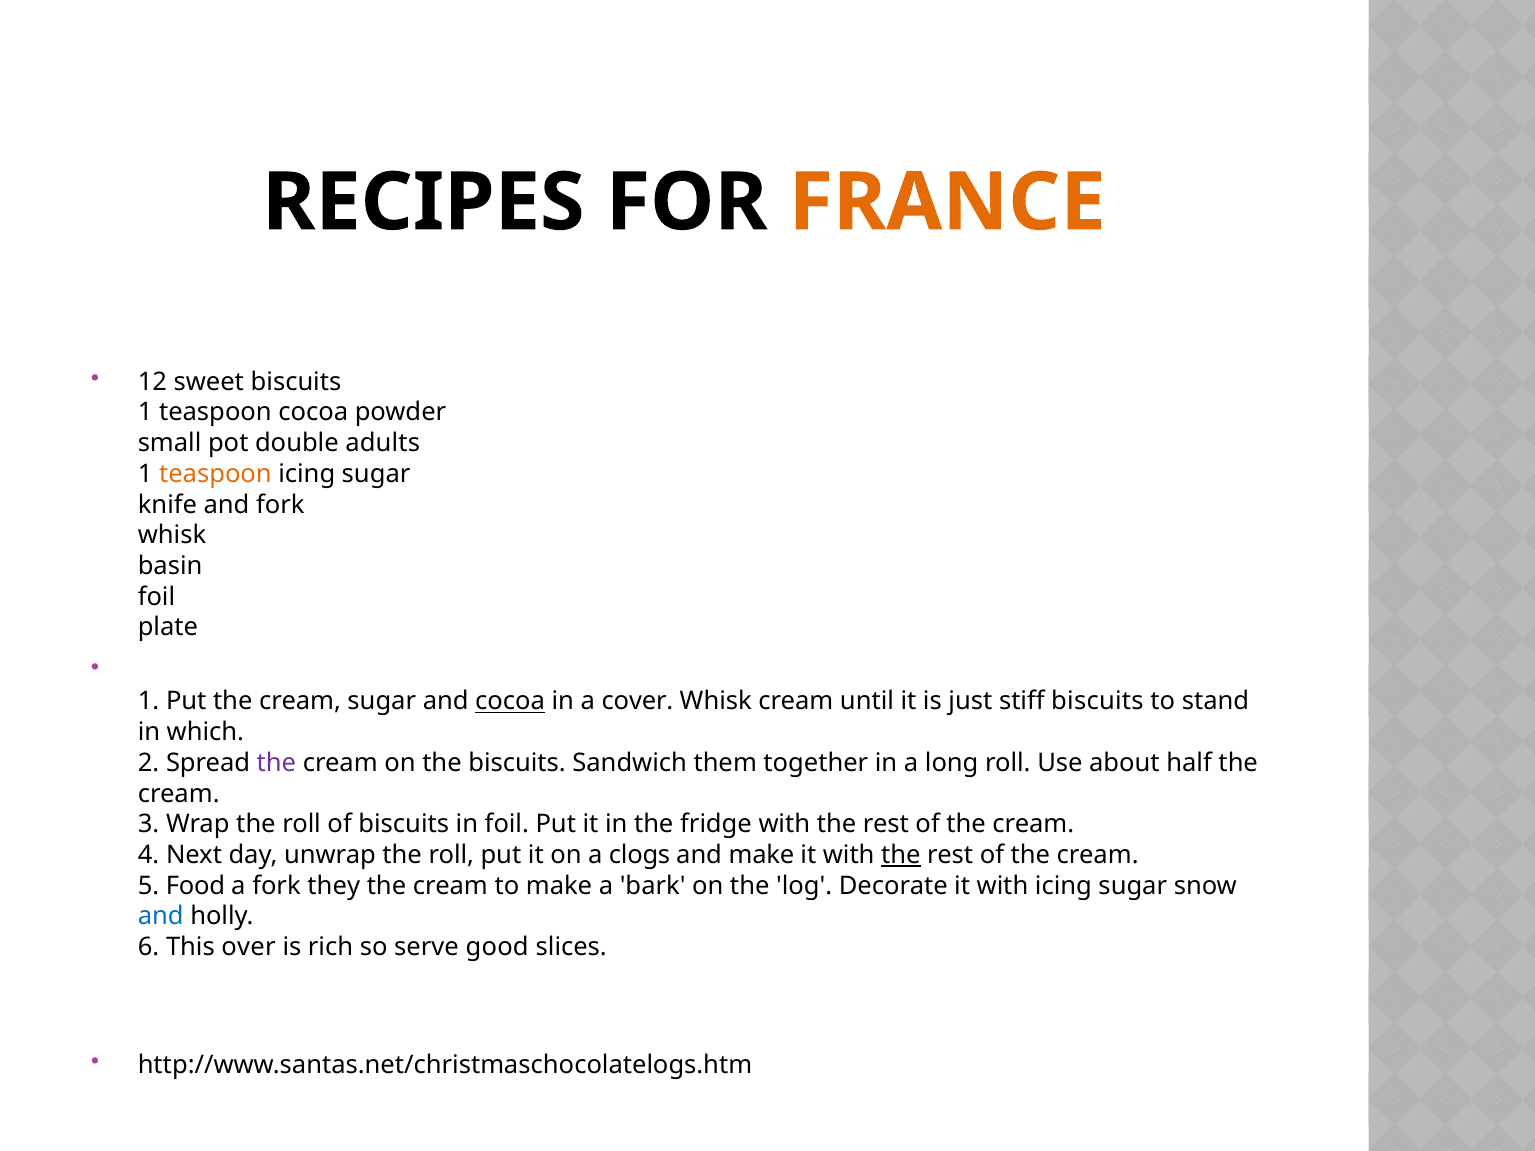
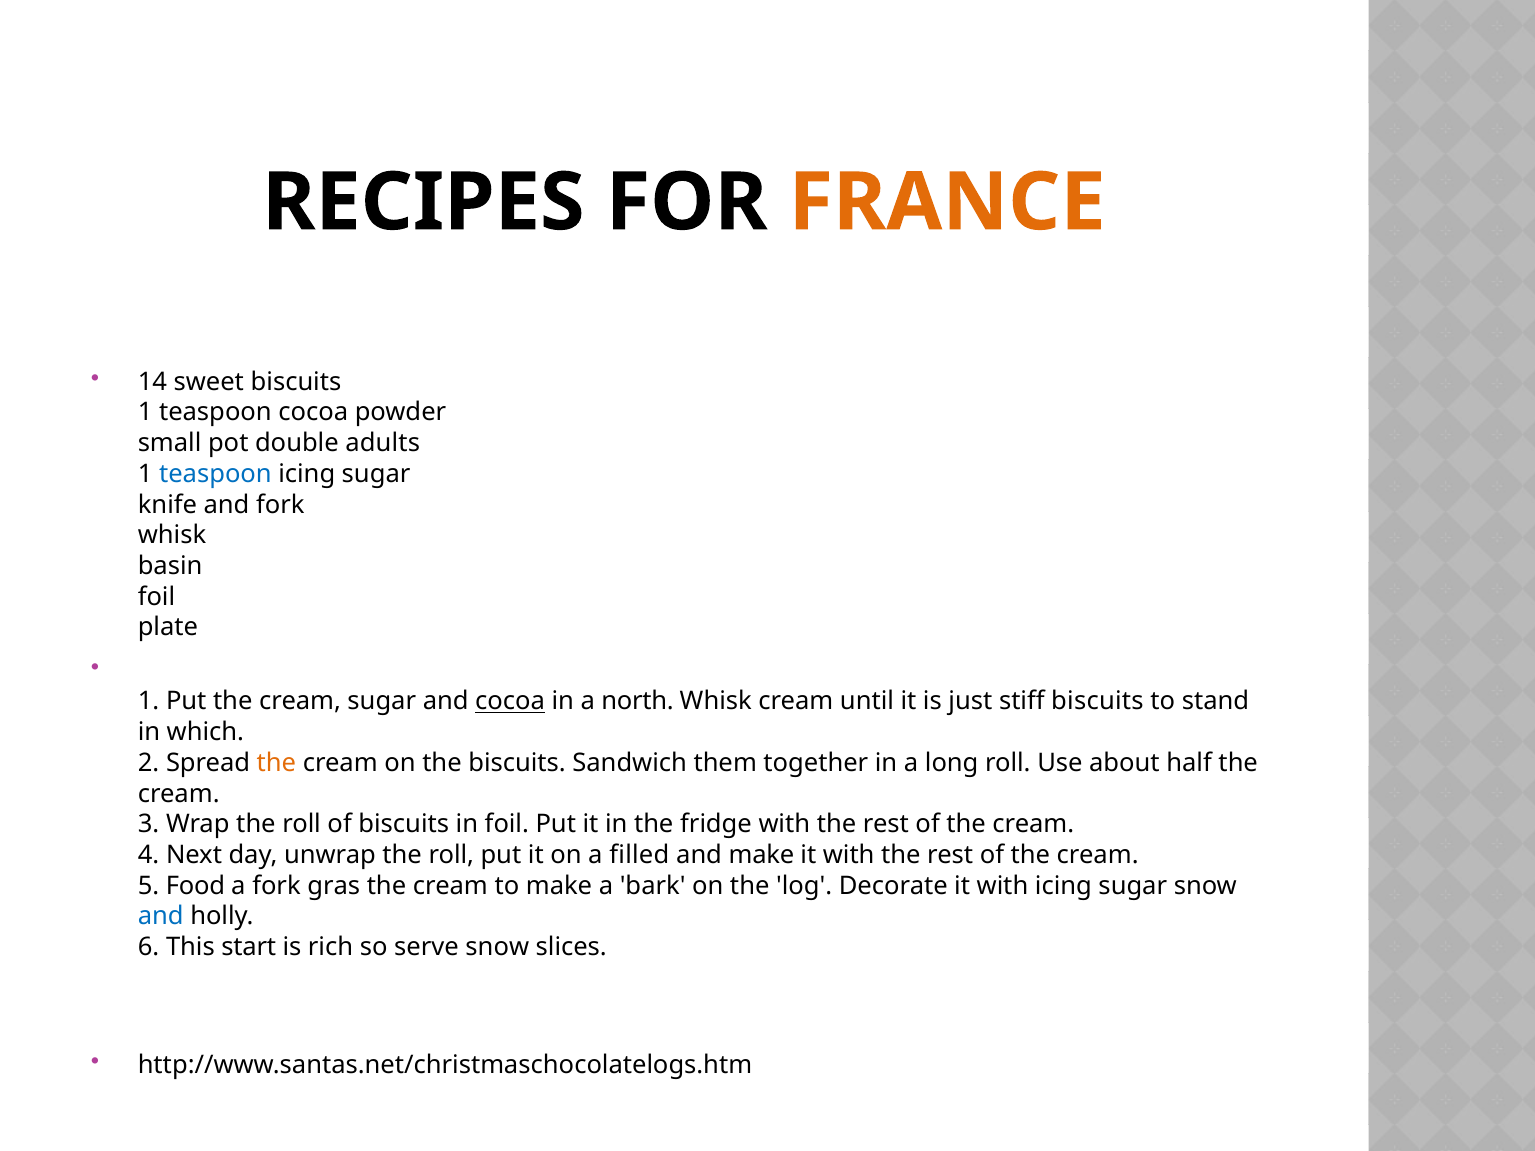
12: 12 -> 14
teaspoon at (215, 474) colour: orange -> blue
cover: cover -> north
the at (276, 763) colour: purple -> orange
clogs: clogs -> filled
the at (901, 855) underline: present -> none
they: they -> gras
over: over -> start
serve good: good -> snow
